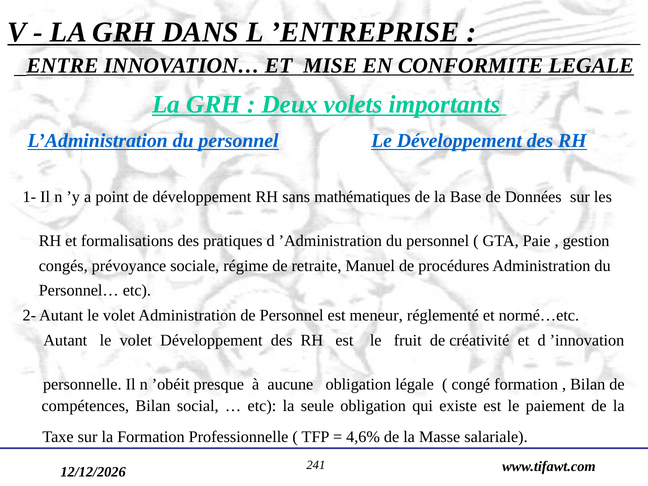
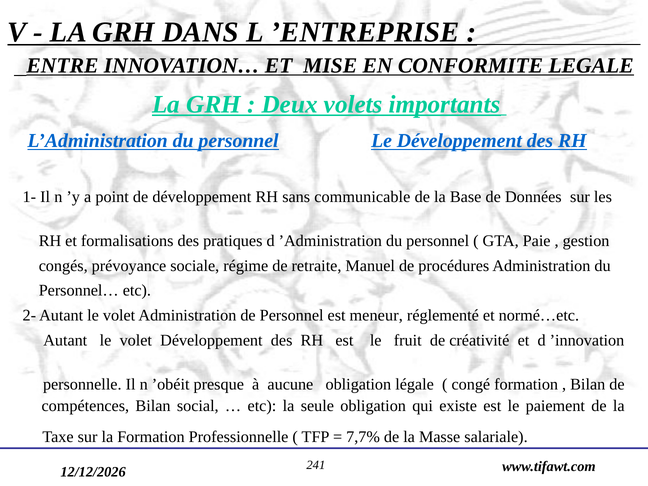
mathématiques: mathématiques -> communicable
4,6%: 4,6% -> 7,7%
